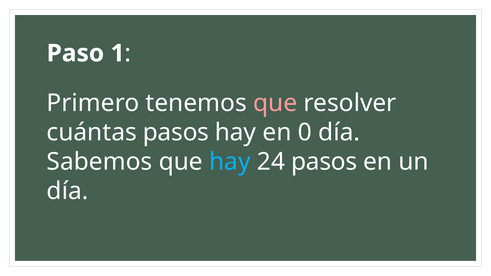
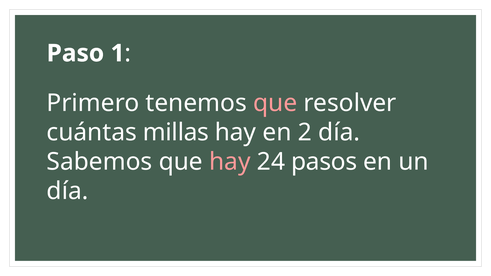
cuántas pasos: pasos -> millas
0: 0 -> 2
hay at (230, 162) colour: light blue -> pink
